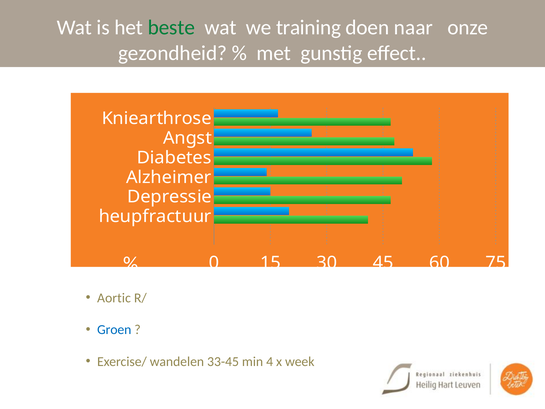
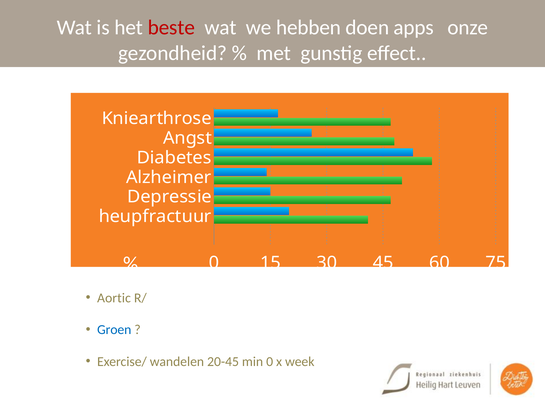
beste colour: green -> red
training: training -> hebben
naar: naar -> apps
33-45: 33-45 -> 20-45
min 4: 4 -> 0
